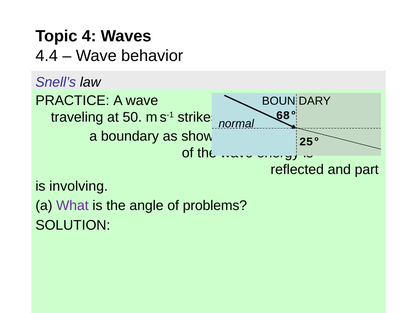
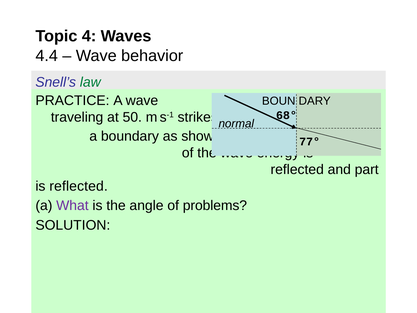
law colour: black -> green
25°: 25° -> 77°
involving at (79, 186): involving -> reflected
